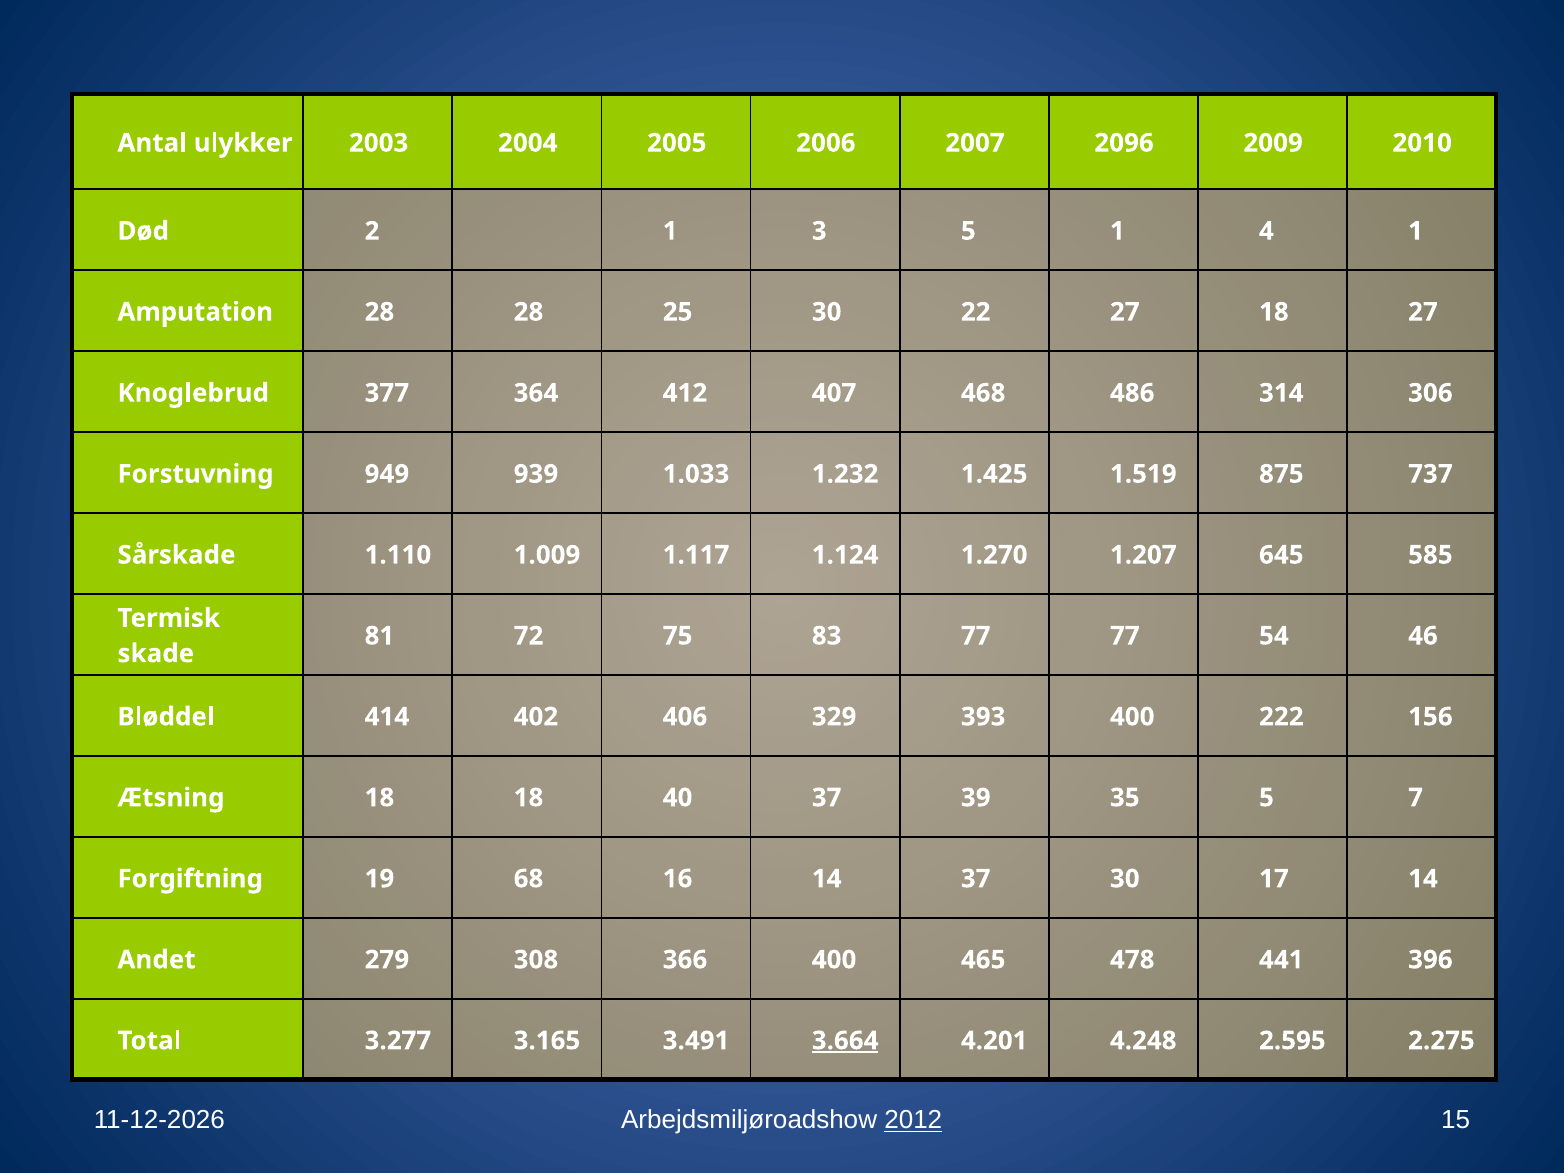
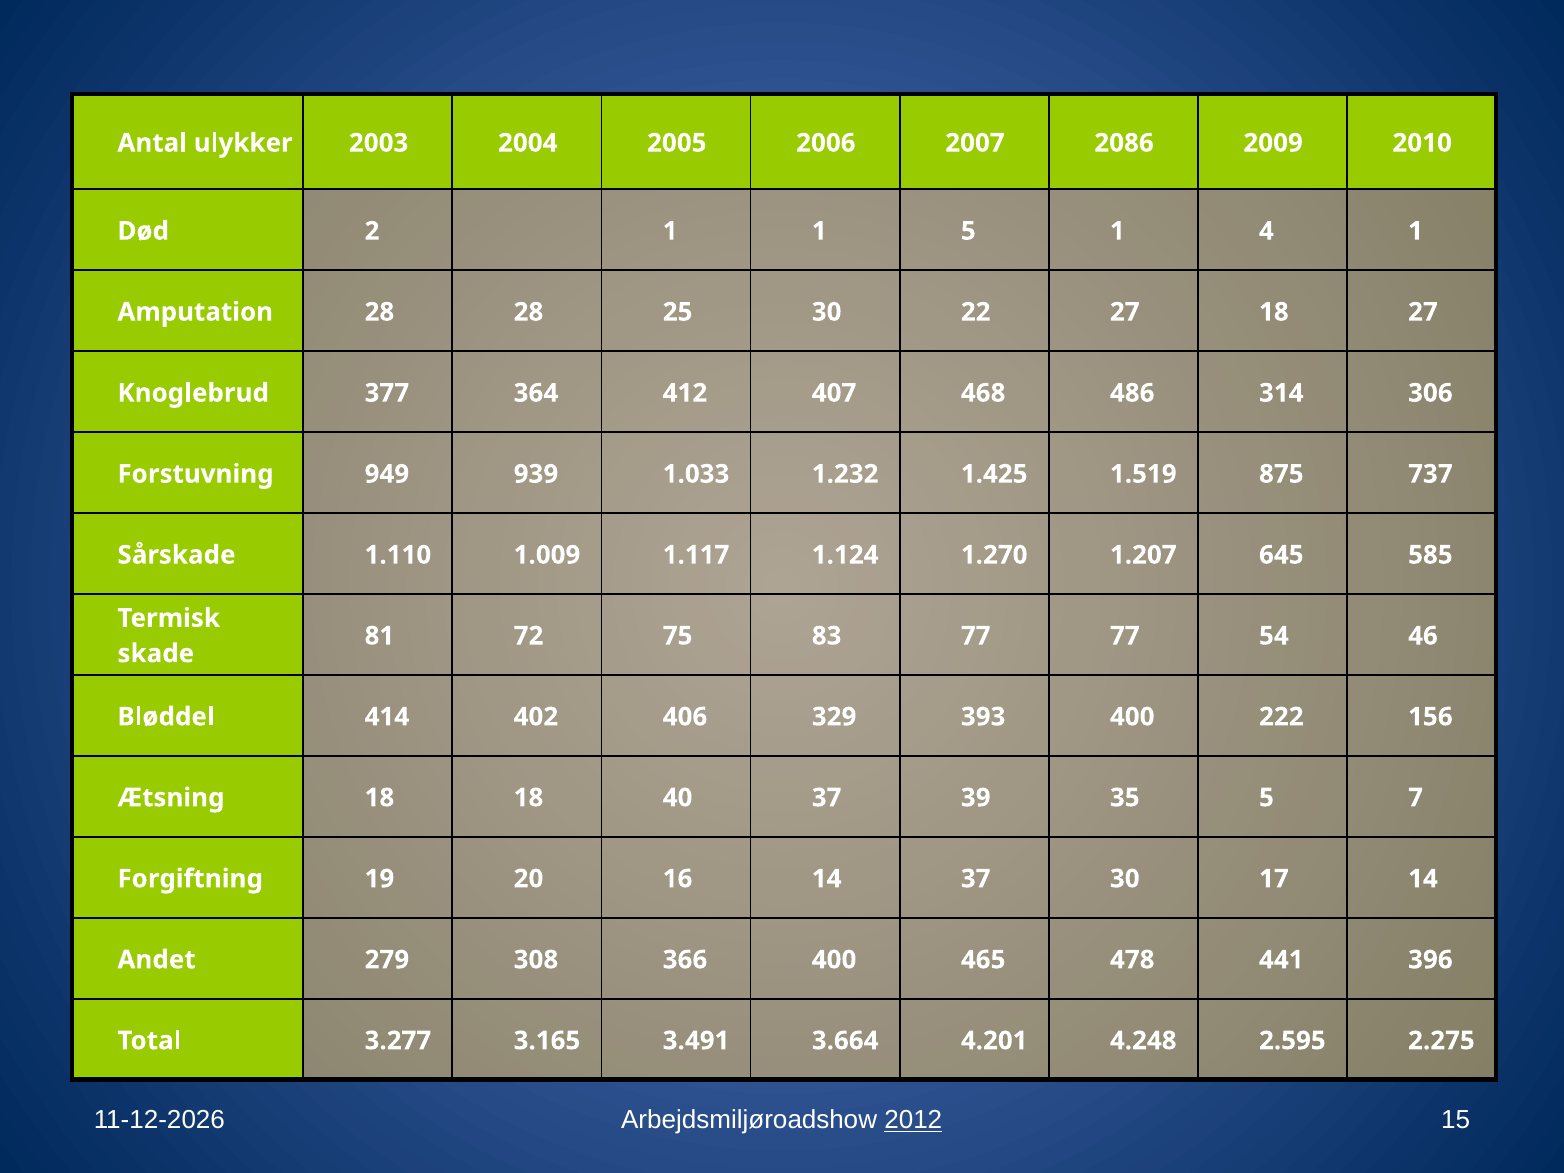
2096: 2096 -> 2086
1 3: 3 -> 1
68: 68 -> 20
3.664 underline: present -> none
